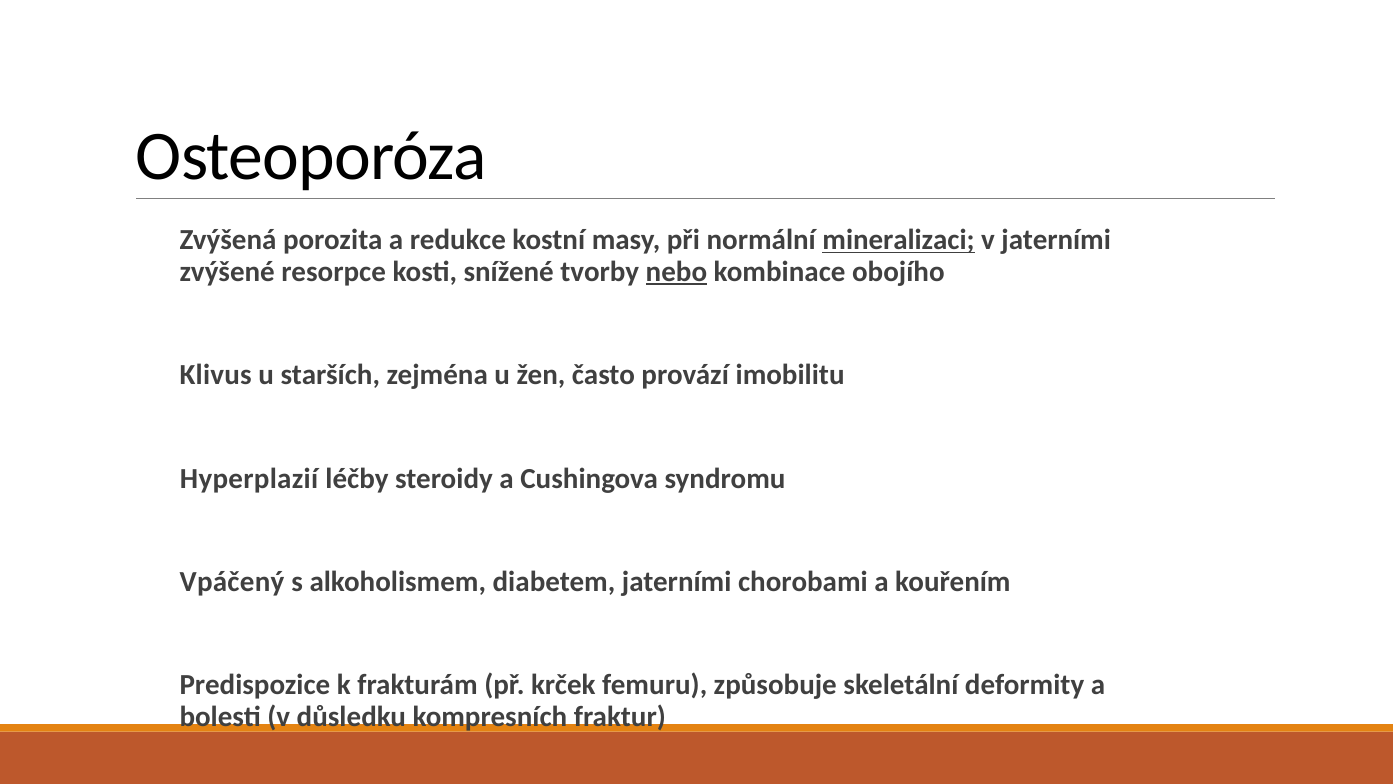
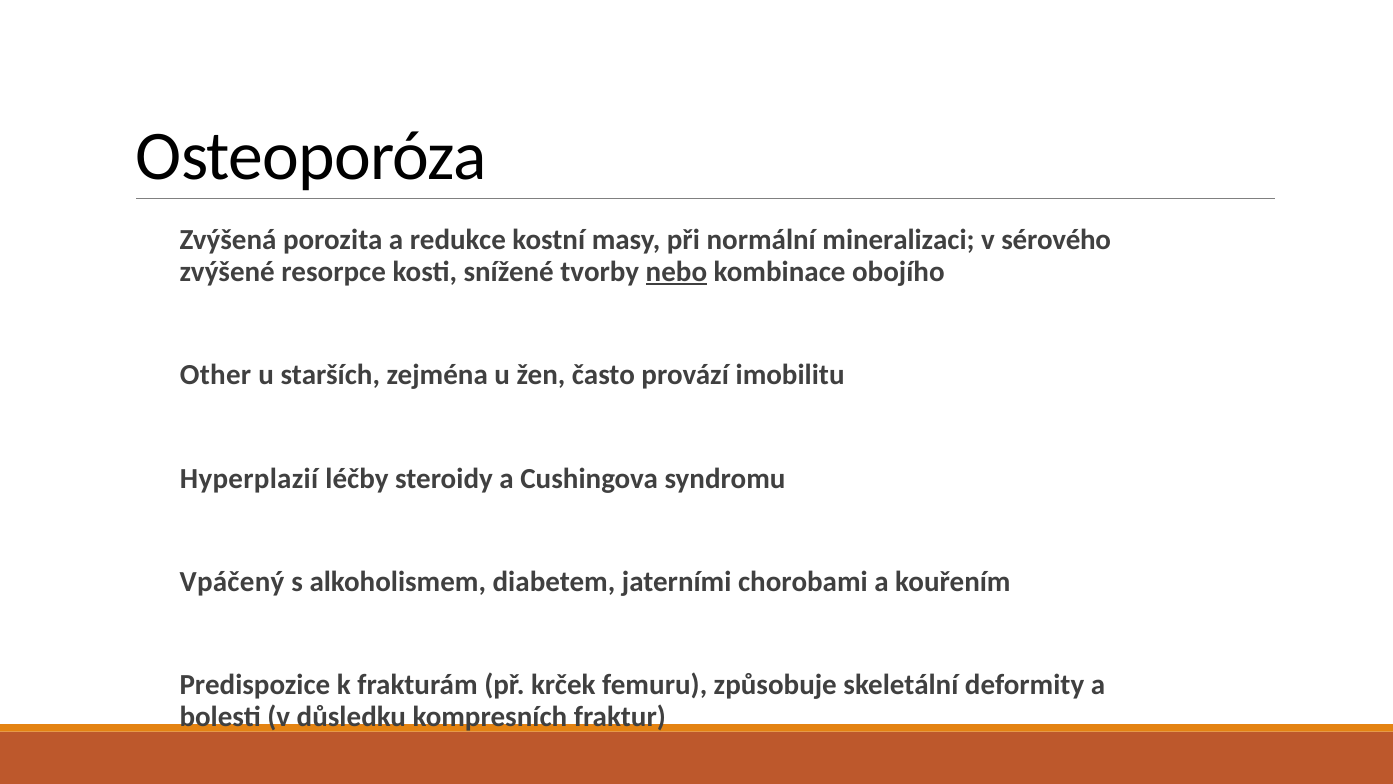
mineralizaci underline: present -> none
v jaterními: jaterními -> sérového
Klivus: Klivus -> Other
